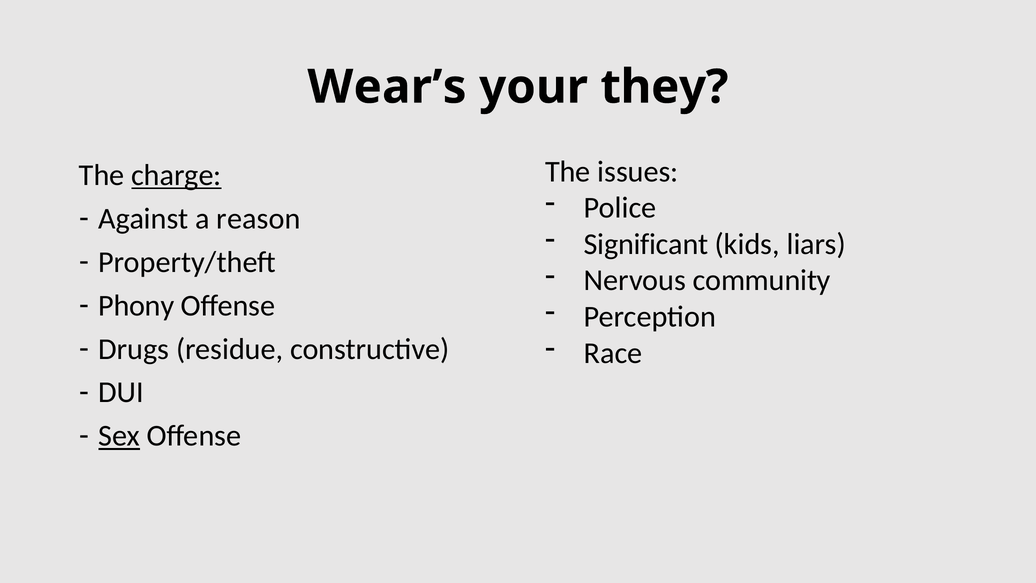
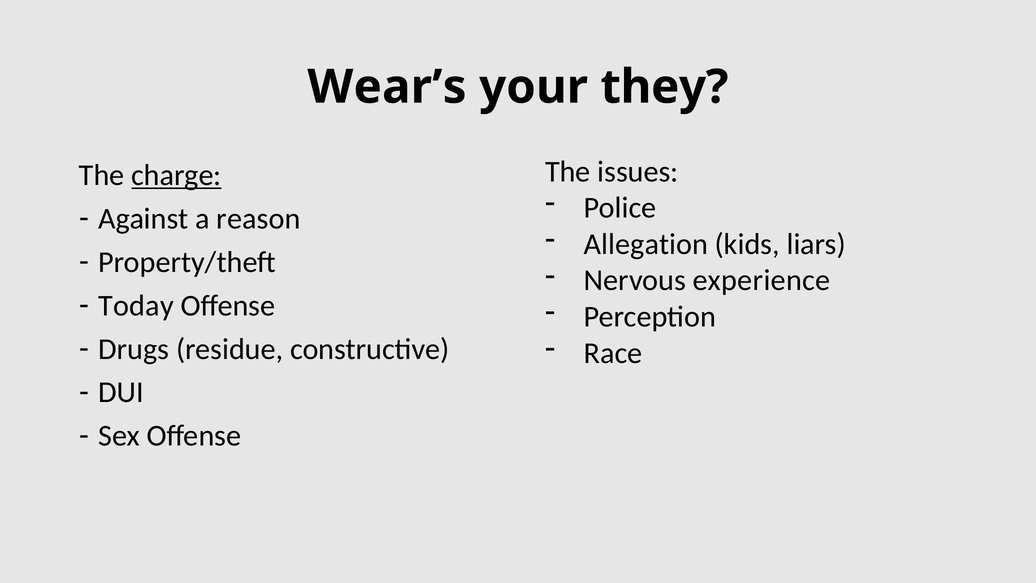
Significant: Significant -> Allegation
community: community -> experience
Phony: Phony -> Today
Sex underline: present -> none
